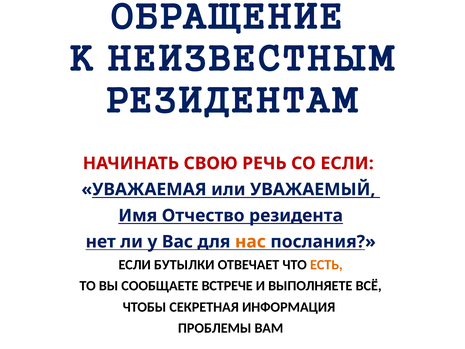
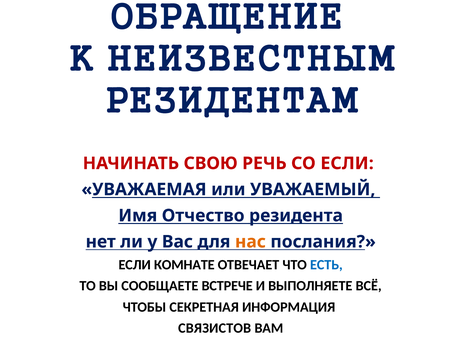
БУТЫЛКИ: БУТЫЛКИ -> КОМНАТЕ
ЕСТЬ colour: orange -> blue
ПРОБЛЕМЫ: ПРОБЛЕМЫ -> СВЯЗИСТОВ
